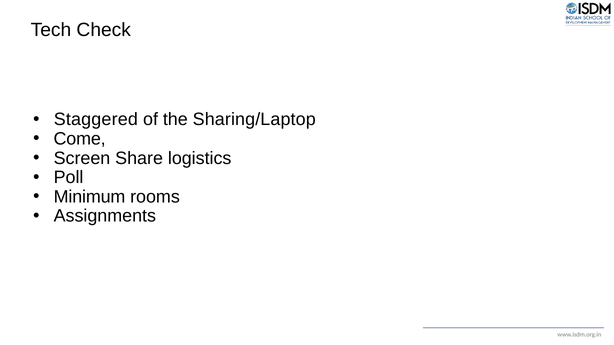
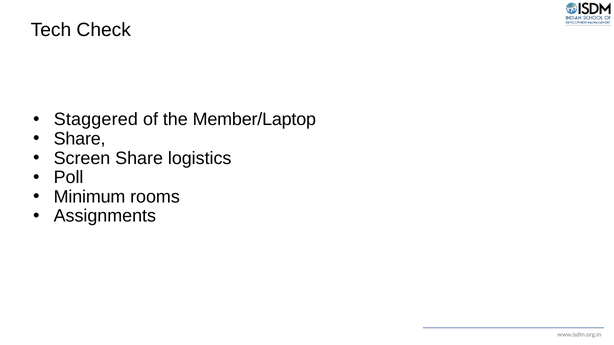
Sharing/Laptop: Sharing/Laptop -> Member/Laptop
Come at (80, 139): Come -> Share
